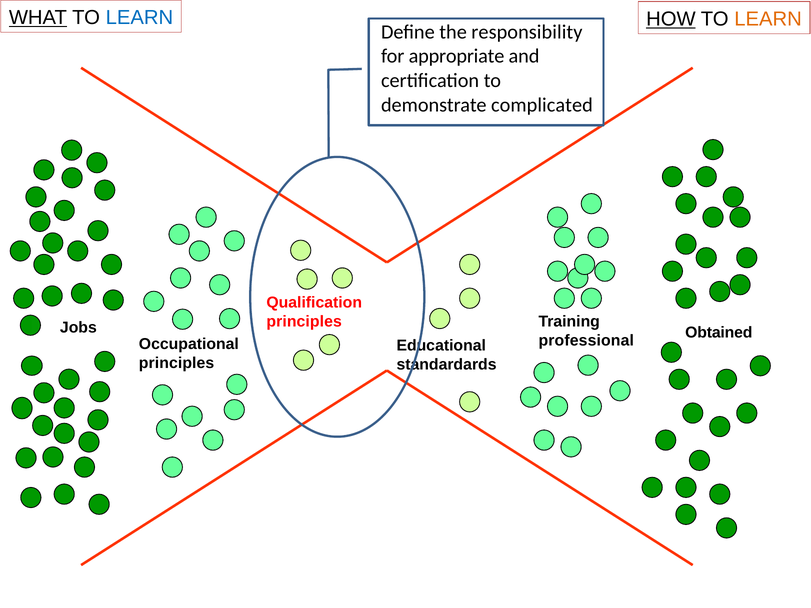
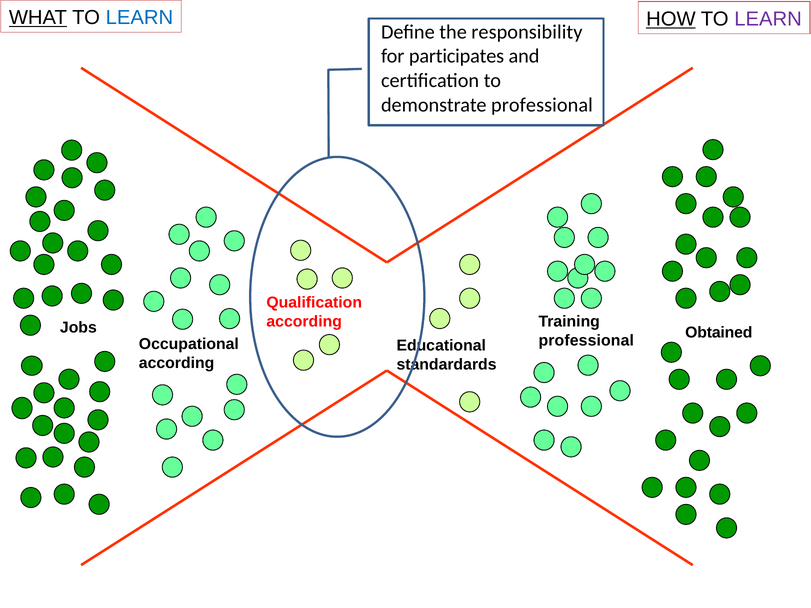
LEARN at (768, 19) colour: orange -> purple
appropriate: appropriate -> participates
demonstrate complicated: complicated -> professional
principles at (304, 322): principles -> according
principles at (177, 363): principles -> according
